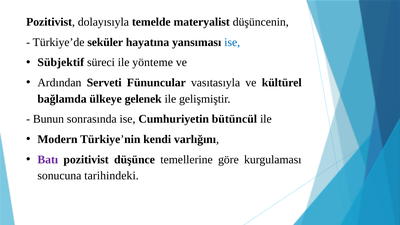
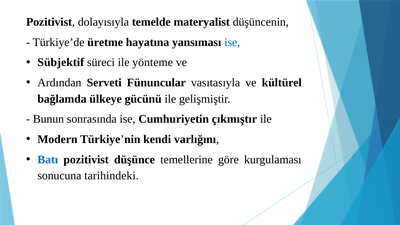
seküler: seküler -> üretme
gelenek: gelenek -> gücünü
bütüncül: bütüncül -> çıkmıştır
Batı colour: purple -> blue
